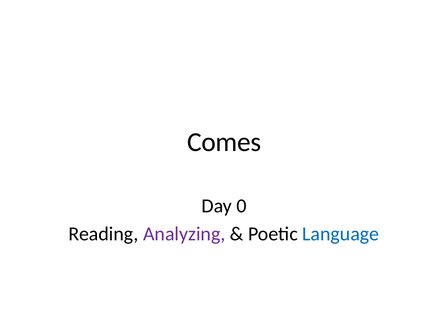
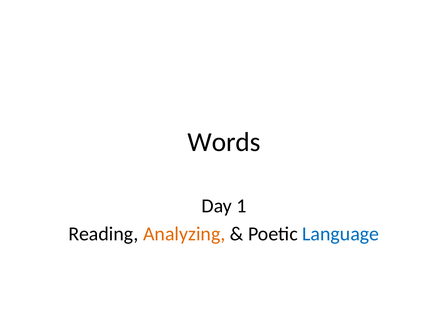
Comes: Comes -> Words
0: 0 -> 1
Analyzing colour: purple -> orange
